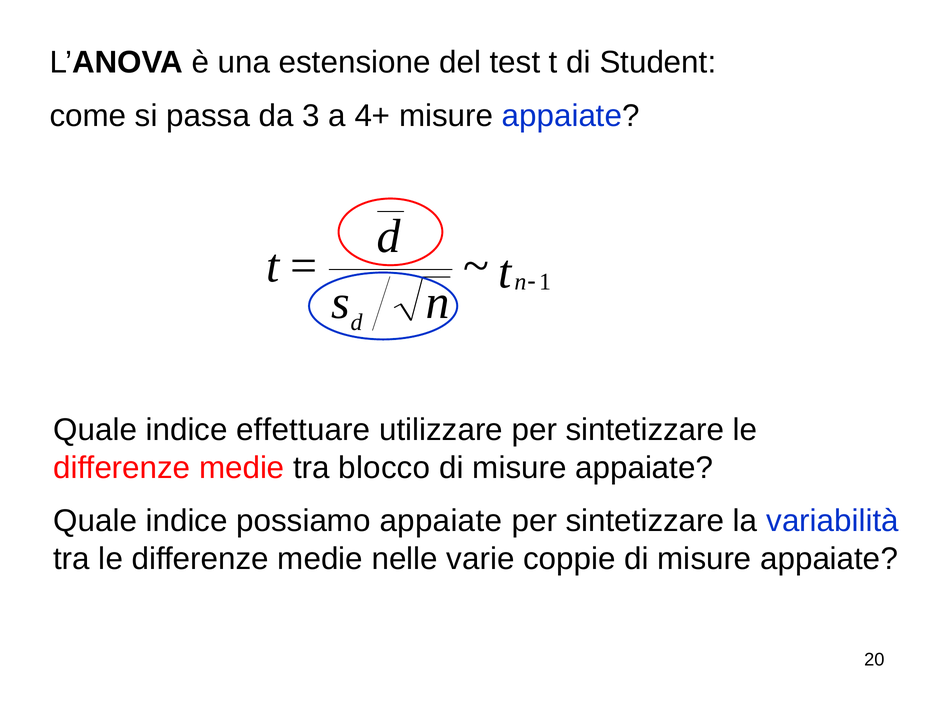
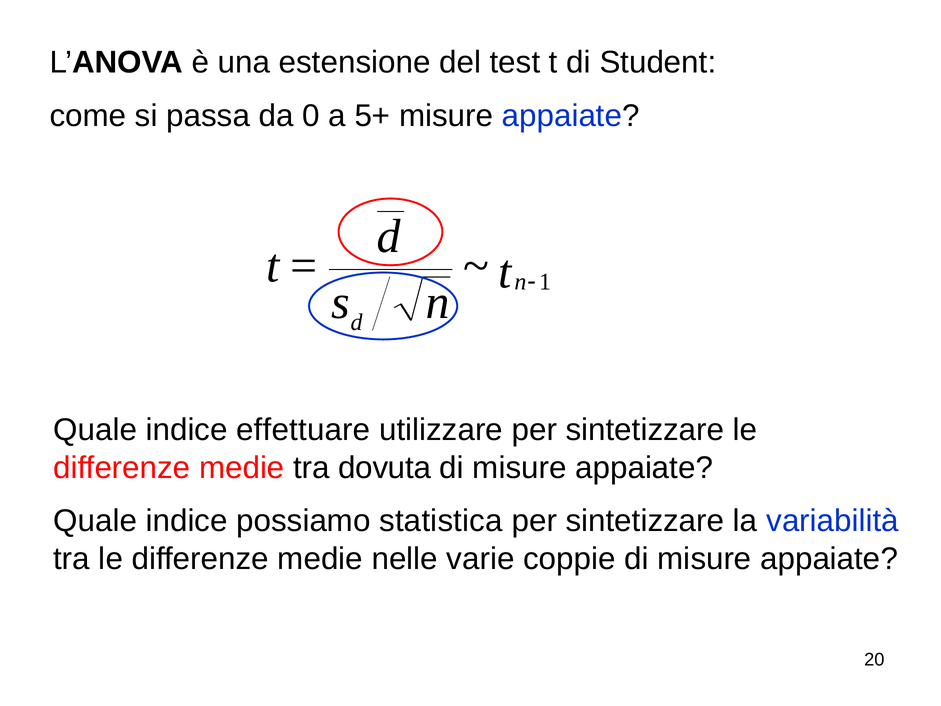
3: 3 -> 0
4+: 4+ -> 5+
blocco: blocco -> dovuta
possiamo appaiate: appaiate -> statistica
